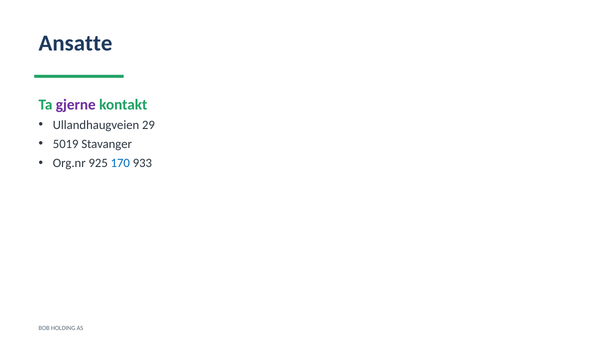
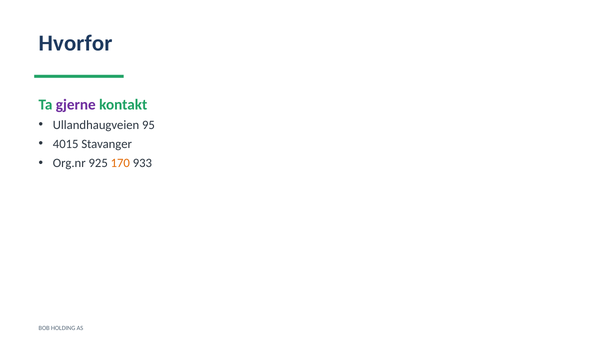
Ansatte: Ansatte -> Hvorfor
29: 29 -> 95
5019: 5019 -> 4015
170 colour: blue -> orange
